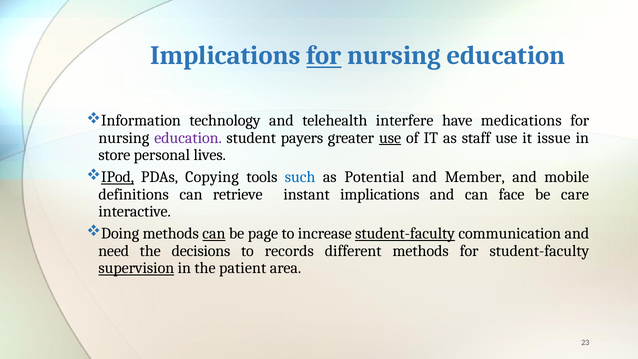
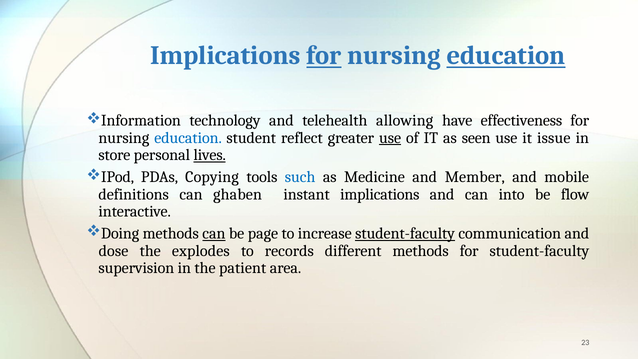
education at (506, 56) underline: none -> present
interfere: interfere -> allowing
medications: medications -> effectiveness
education at (188, 138) colour: purple -> blue
payers: payers -> reflect
staff: staff -> seen
lives underline: none -> present
IPod underline: present -> none
Potential: Potential -> Medicine
retrieve: retrieve -> ghaben
face: face -> into
care: care -> flow
need: need -> dose
decisions: decisions -> explodes
supervision underline: present -> none
